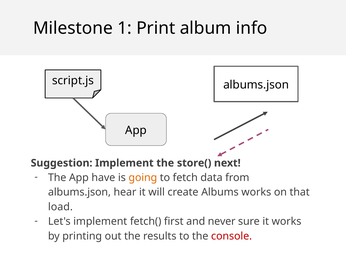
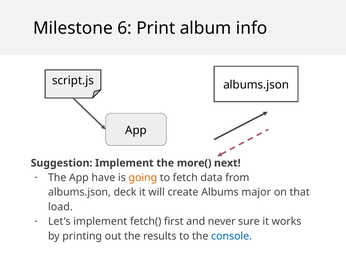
1: 1 -> 6
store(: store( -> more(
hear: hear -> deck
Albums works: works -> major
console colour: red -> blue
